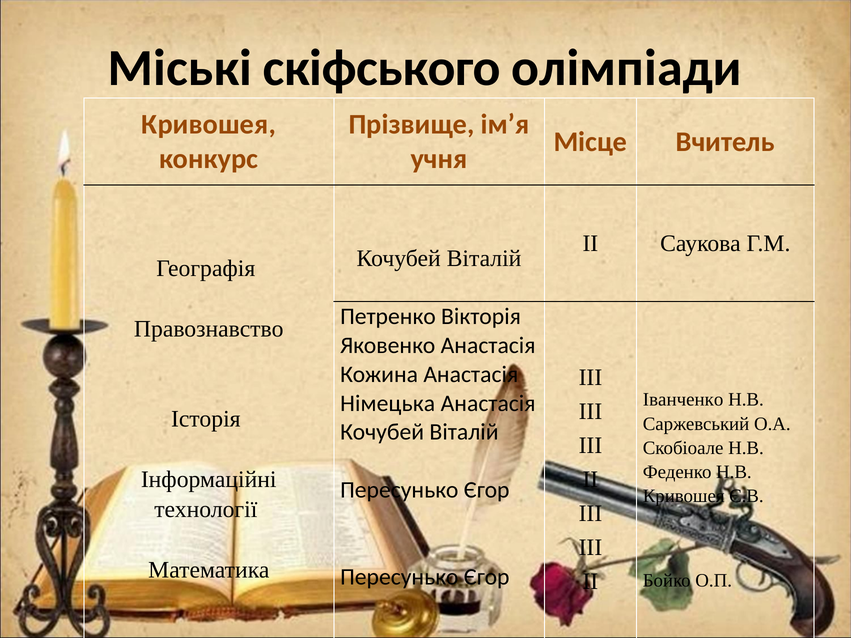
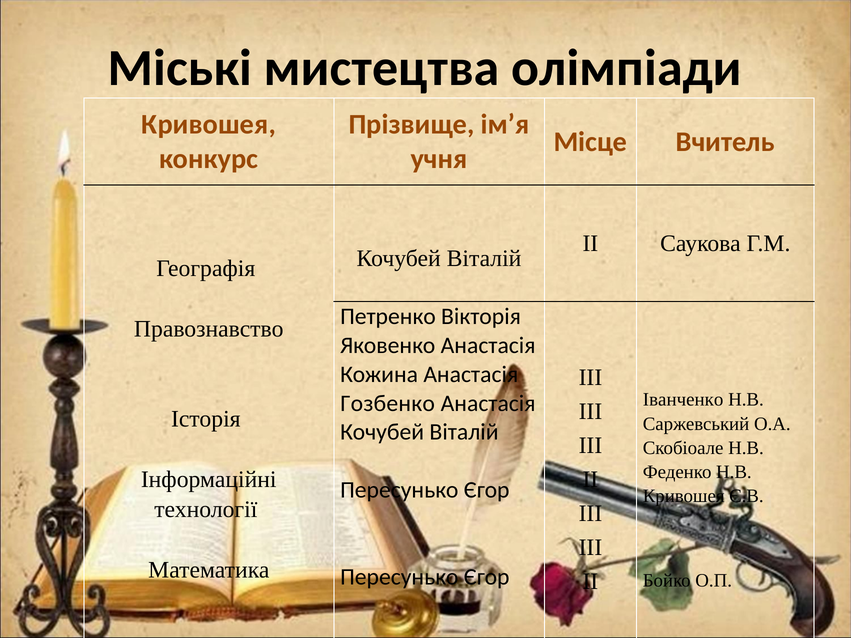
скіфського: скіфського -> мистецтва
Німецька: Німецька -> Гозбенко
